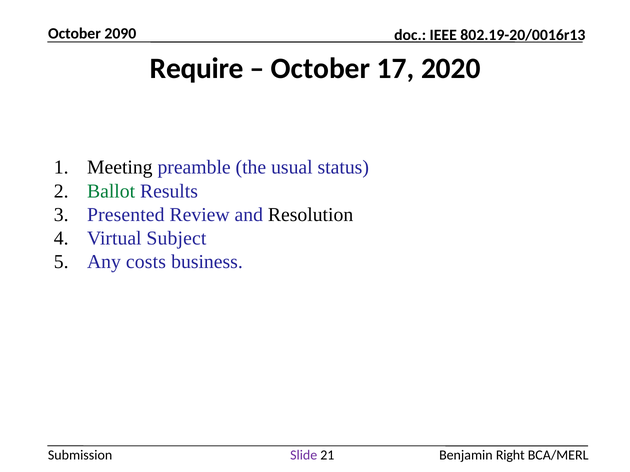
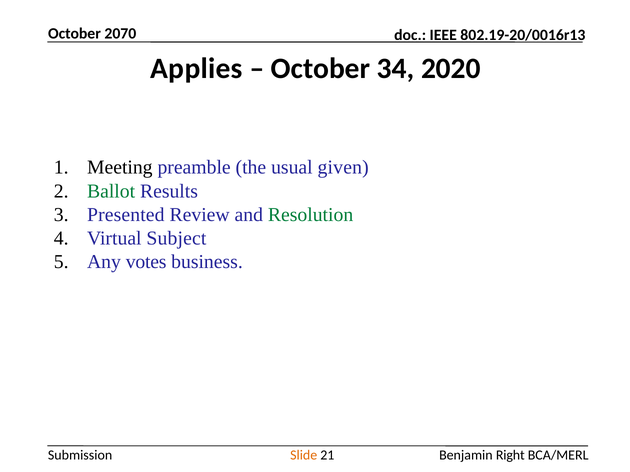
2090: 2090 -> 2070
Require: Require -> Applies
17: 17 -> 34
status: status -> given
Resolution colour: black -> green
costs: costs -> votes
Slide colour: purple -> orange
